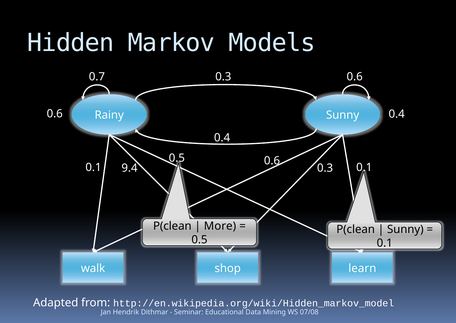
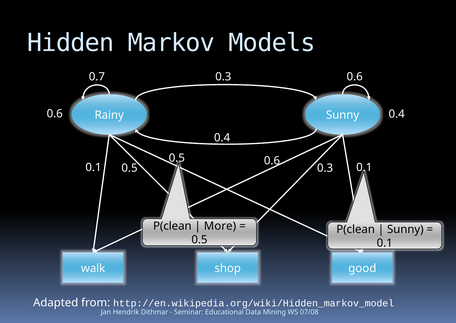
0.1 9.4: 9.4 -> 0.5
learn: learn -> good
